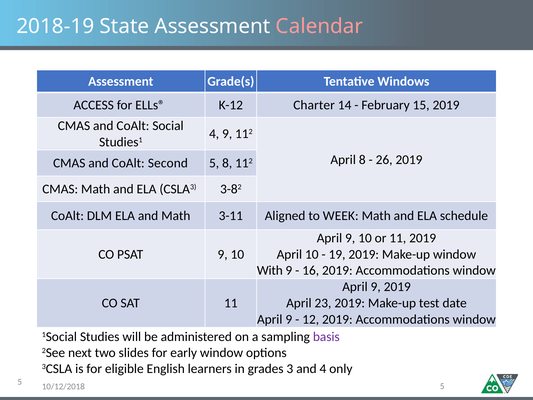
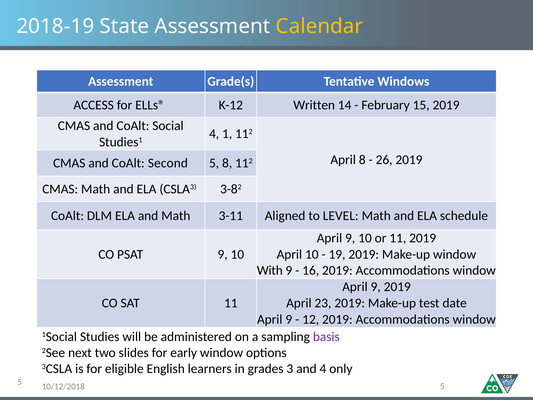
Calendar colour: pink -> yellow
Charter: Charter -> Written
4 9: 9 -> 1
WEEK: WEEK -> LEVEL
